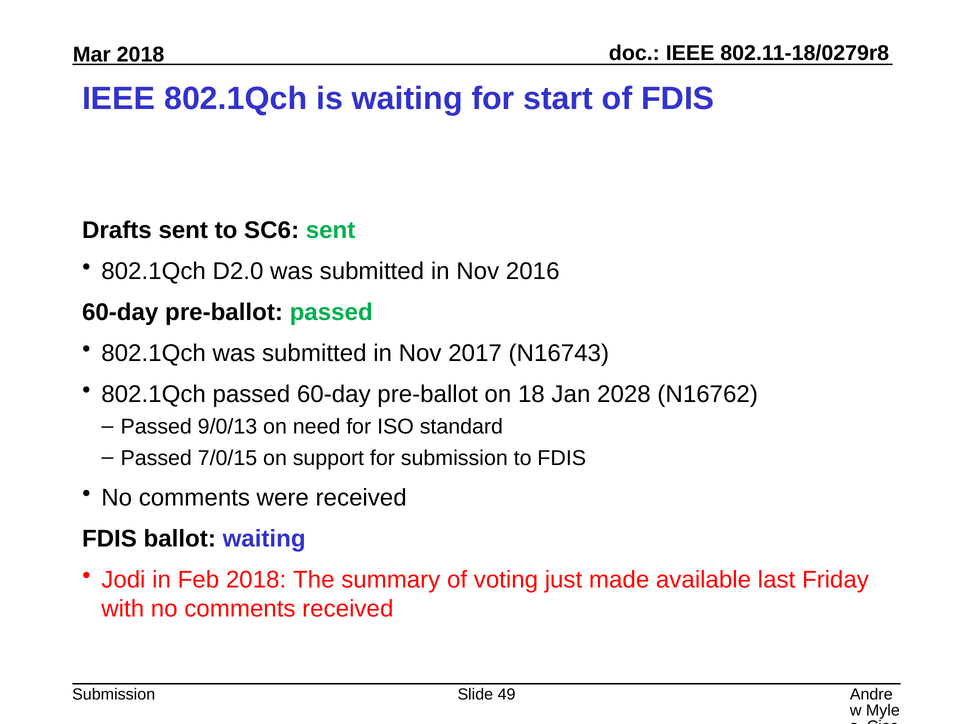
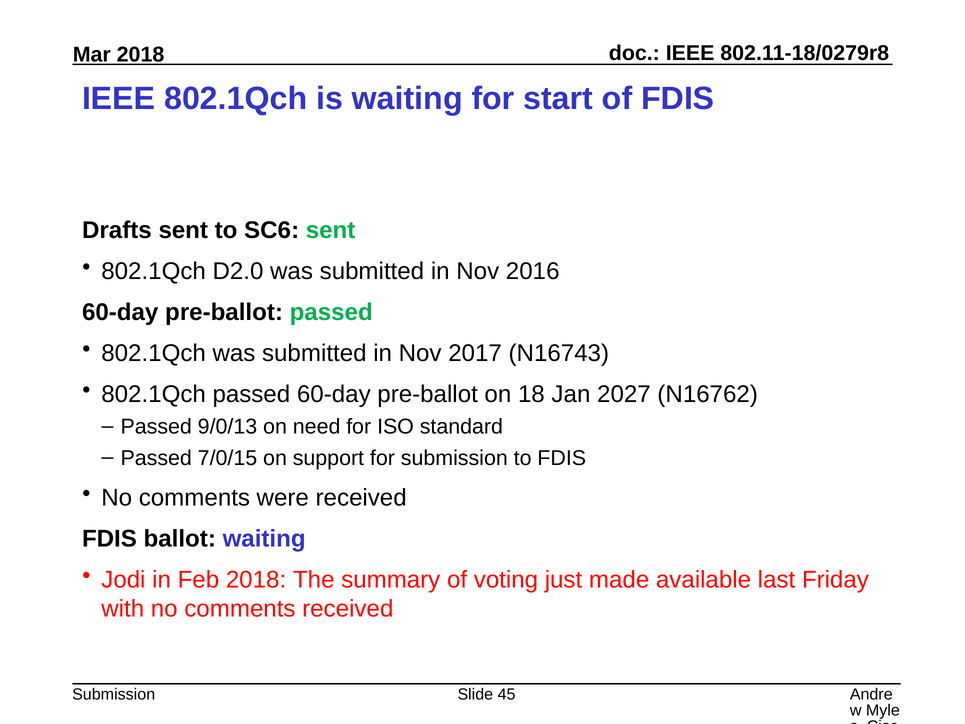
2028: 2028 -> 2027
49: 49 -> 45
